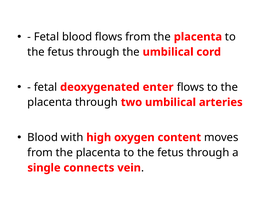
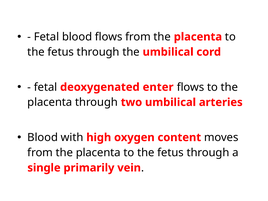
connects: connects -> primarily
